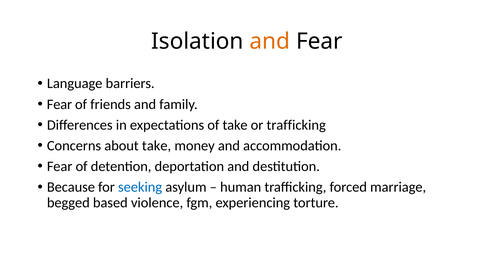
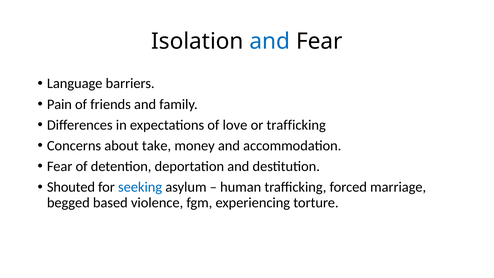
and at (270, 41) colour: orange -> blue
Fear at (59, 104): Fear -> Pain
of take: take -> love
Because: Because -> Shouted
